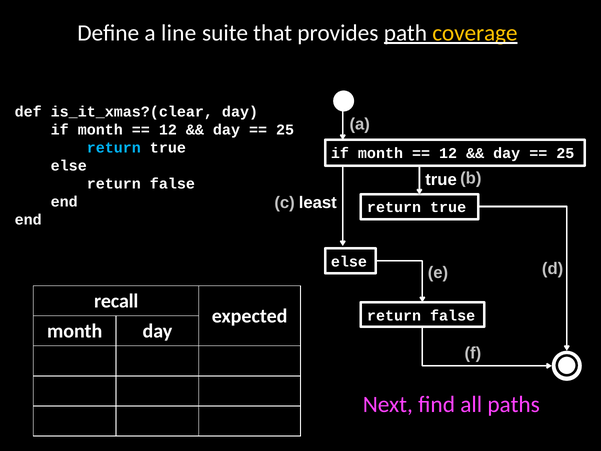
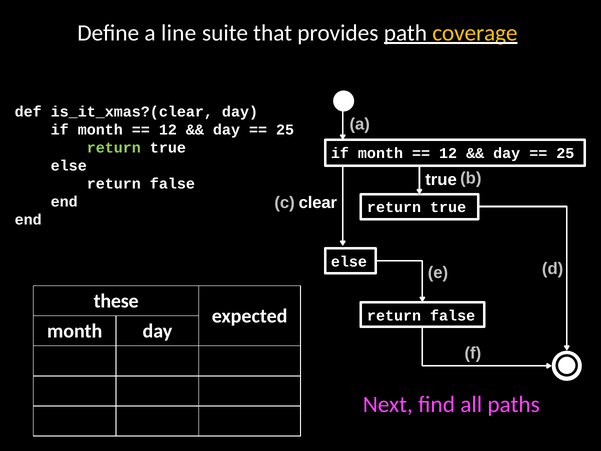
return at (114, 148) colour: light blue -> light green
least: least -> clear
recall: recall -> these
